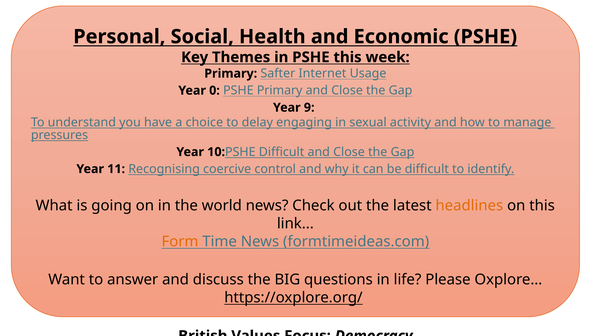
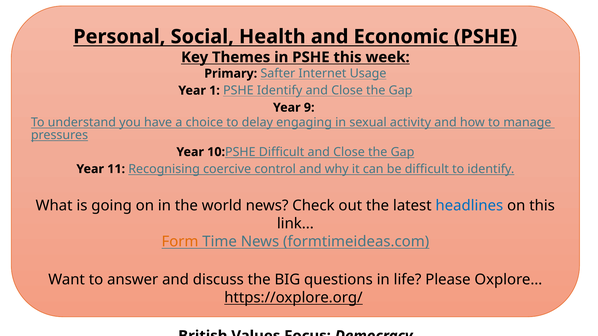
0: 0 -> 1
PSHE Primary: Primary -> Identify
headlines colour: orange -> blue
